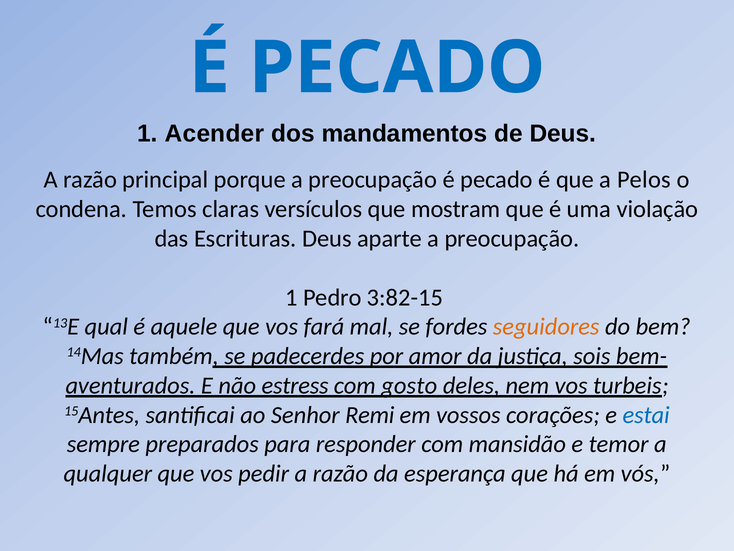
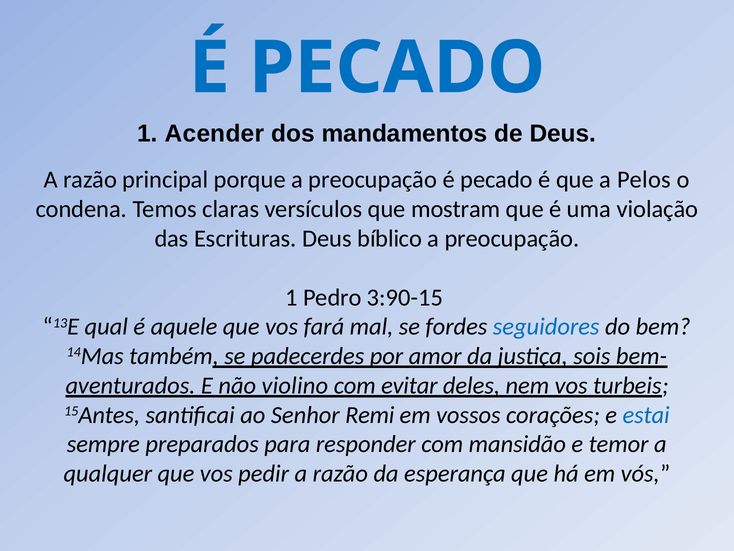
aparte: aparte -> bíblico
3:82-15: 3:82-15 -> 3:90-15
seguidores colour: orange -> blue
estress: estress -> violino
gosto: gosto -> evitar
